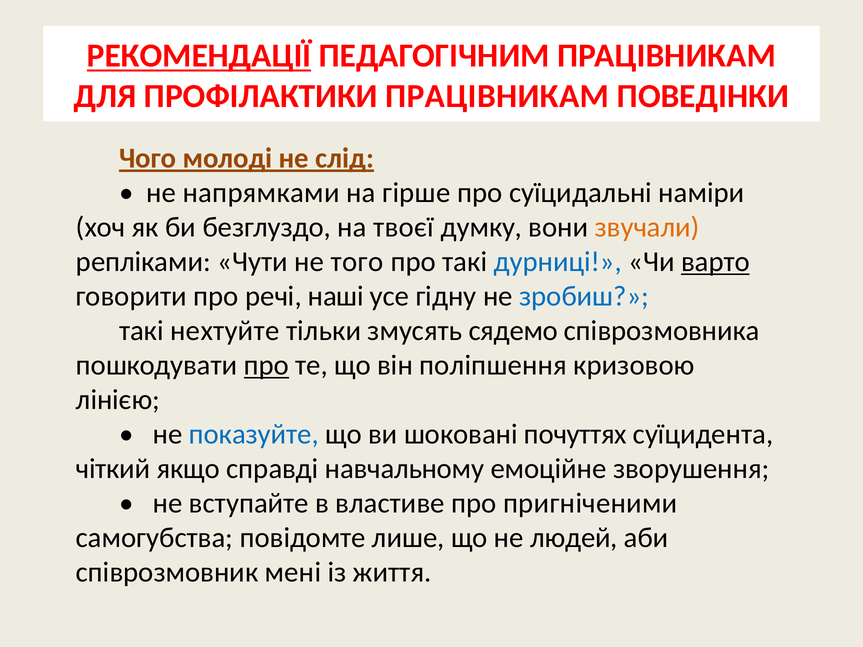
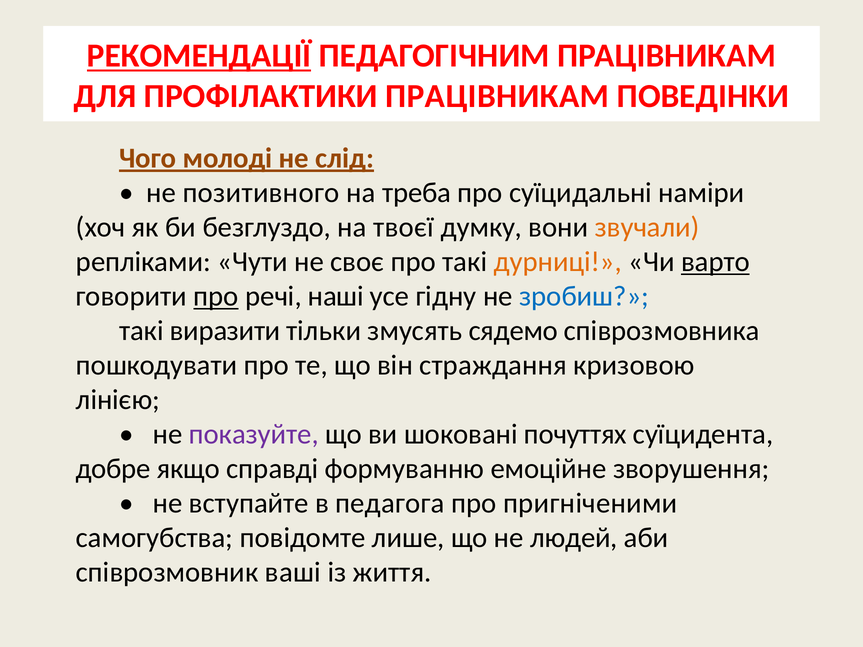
напрямками: напрямками -> позитивного
гірше: гірше -> треба
того: того -> своє
дурниці colour: blue -> orange
про at (216, 296) underline: none -> present
нехтуйте: нехтуйте -> виразити
про at (266, 365) underline: present -> none
поліпшення: поліпшення -> страждання
показуйте colour: blue -> purple
чіткий: чіткий -> добре
навчальному: навчальному -> формуванню
властиве: властиве -> педагога
мені: мені -> ваші
